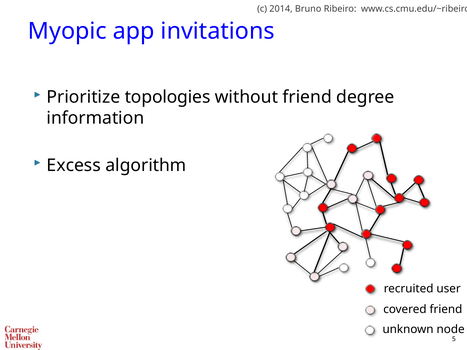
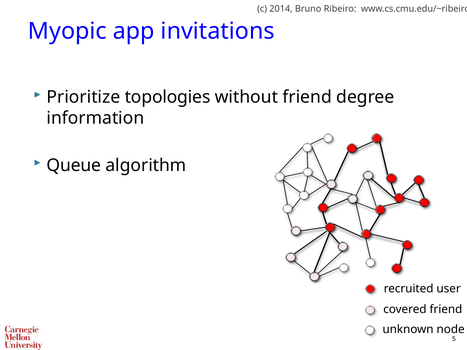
Excess: Excess -> Queue
